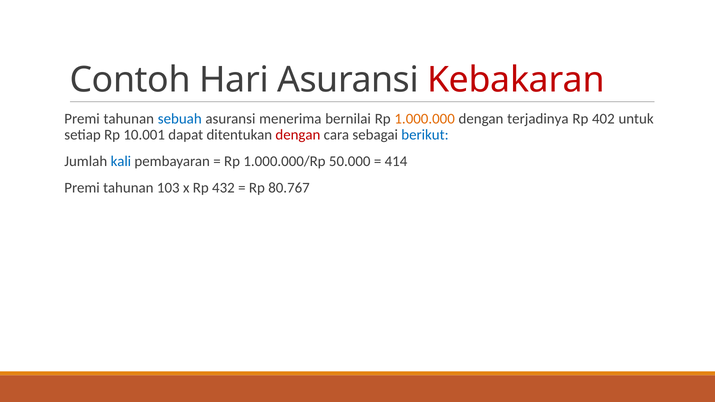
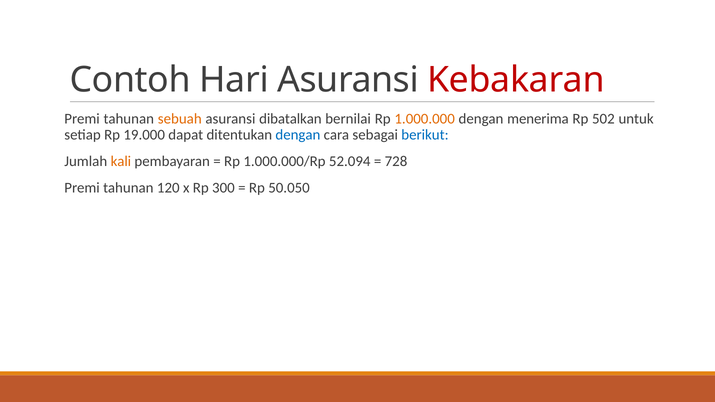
sebuah colour: blue -> orange
menerima: menerima -> dibatalkan
terjadinya: terjadinya -> menerima
402: 402 -> 502
10.001: 10.001 -> 19.000
dengan at (298, 135) colour: red -> blue
kali colour: blue -> orange
50.000: 50.000 -> 52.094
414: 414 -> 728
103: 103 -> 120
432: 432 -> 300
80.767: 80.767 -> 50.050
